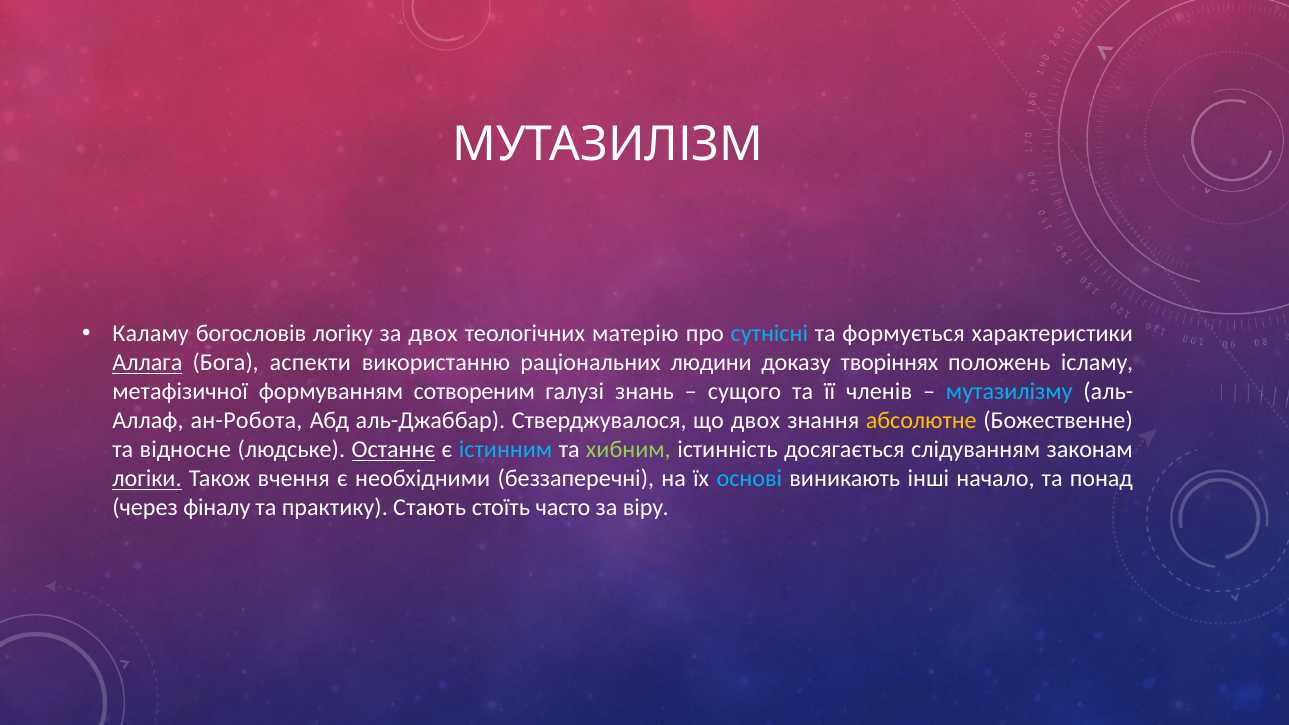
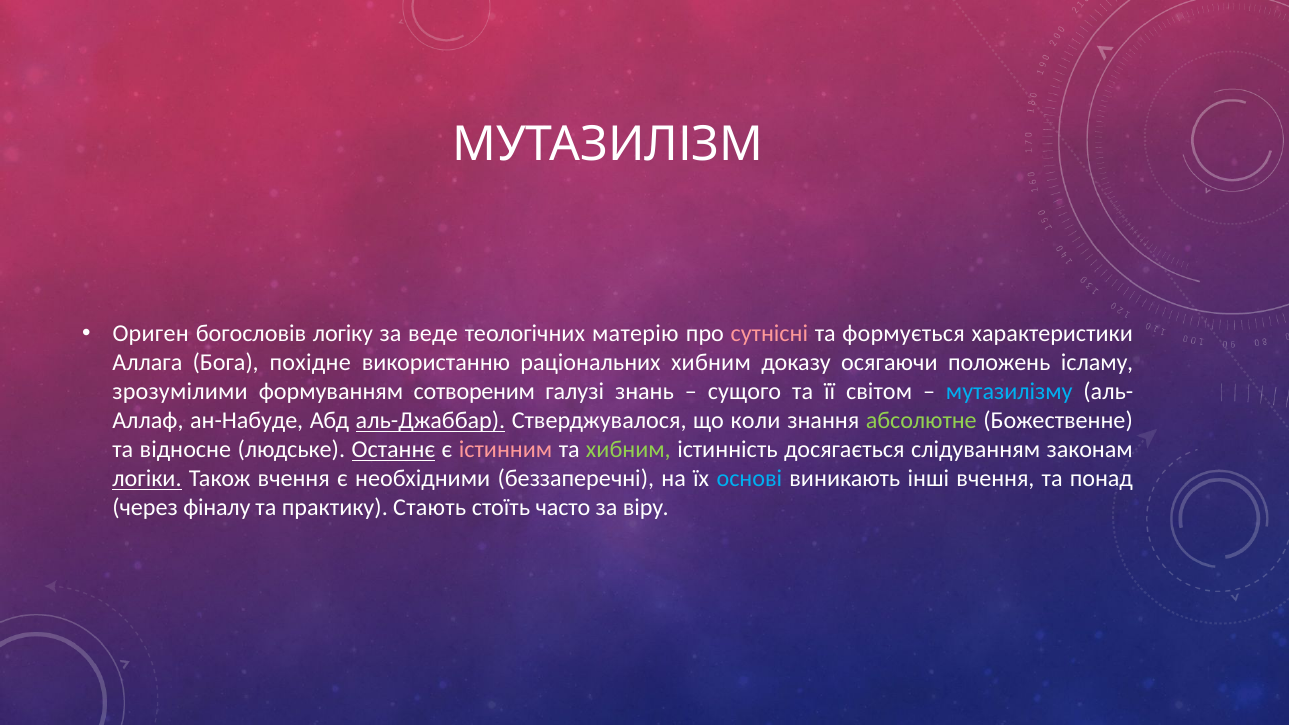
Каламу: Каламу -> Ориген
за двох: двох -> веде
сутнісні colour: light blue -> pink
Аллага underline: present -> none
аспекти: аспекти -> похідне
раціональних людини: людини -> хибним
творіннях: творіннях -> осягаючи
метафізичної: метафізичної -> зрозумілими
членів: членів -> світом
ан-Робота: ан-Робота -> ан-Набуде
аль-Джаббар underline: none -> present
що двох: двох -> коли
абсолютне colour: yellow -> light green
істинним colour: light blue -> pink
інші начало: начало -> вчення
